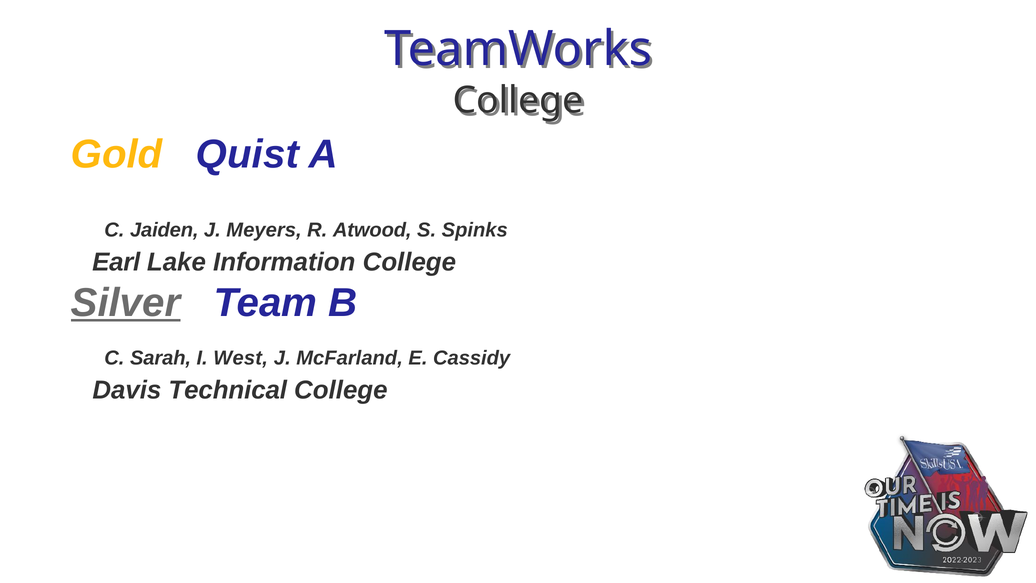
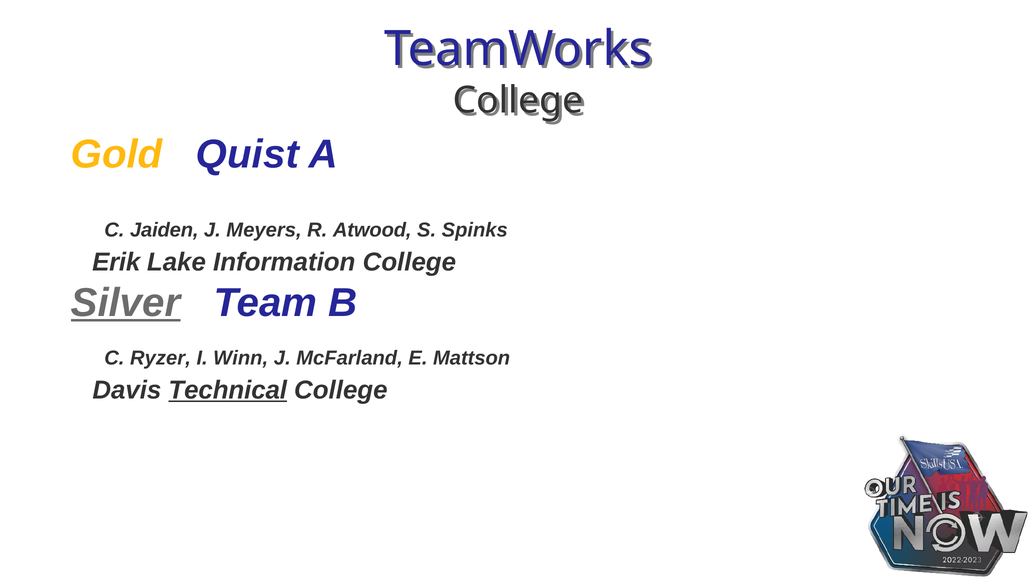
Earl: Earl -> Erik
Sarah: Sarah -> Ryzer
West: West -> Winn
Cassidy: Cassidy -> Mattson
Technical underline: none -> present
